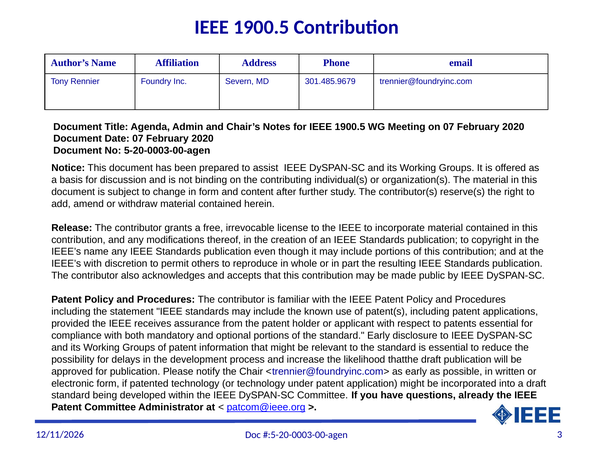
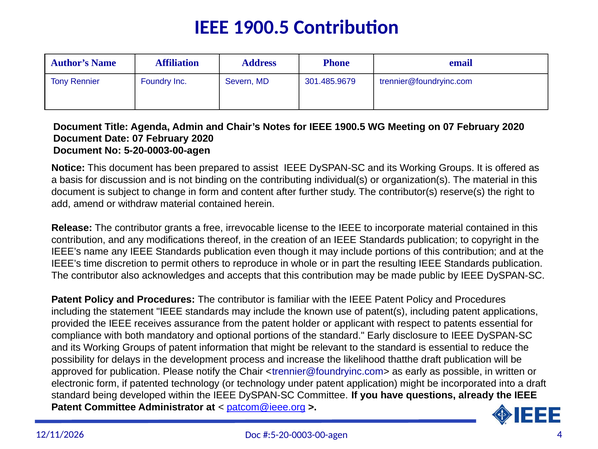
IEEE’s with: with -> time
3: 3 -> 4
